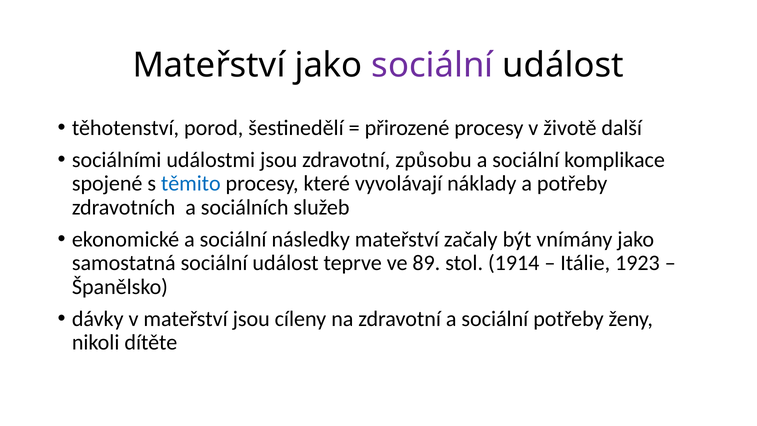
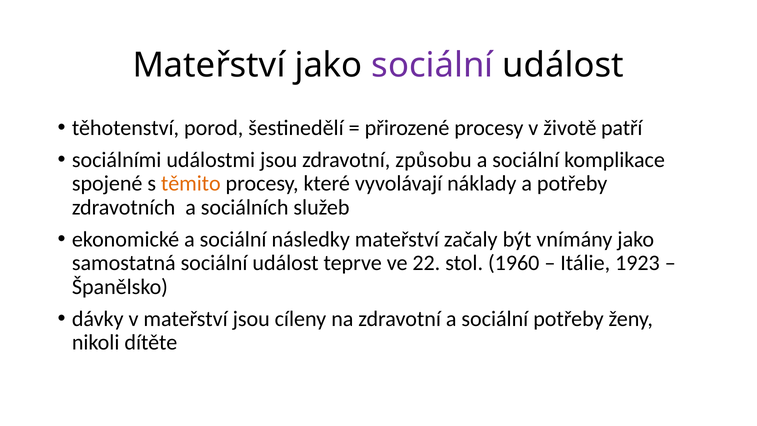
další: další -> patří
těmito colour: blue -> orange
89: 89 -> 22
1914: 1914 -> 1960
